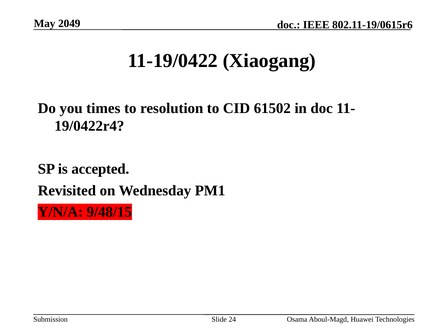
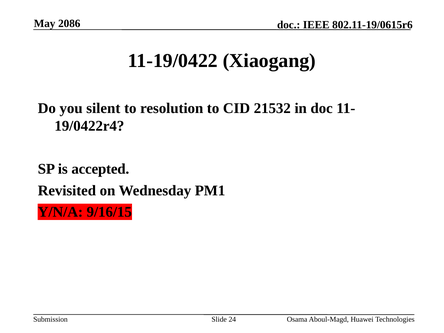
2049: 2049 -> 2086
times: times -> silent
61502: 61502 -> 21532
9/48/15: 9/48/15 -> 9/16/15
